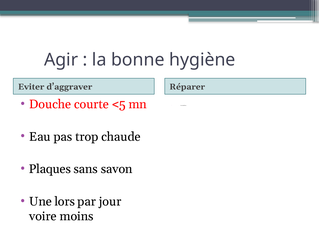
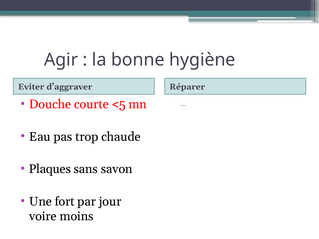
lors: lors -> fort
